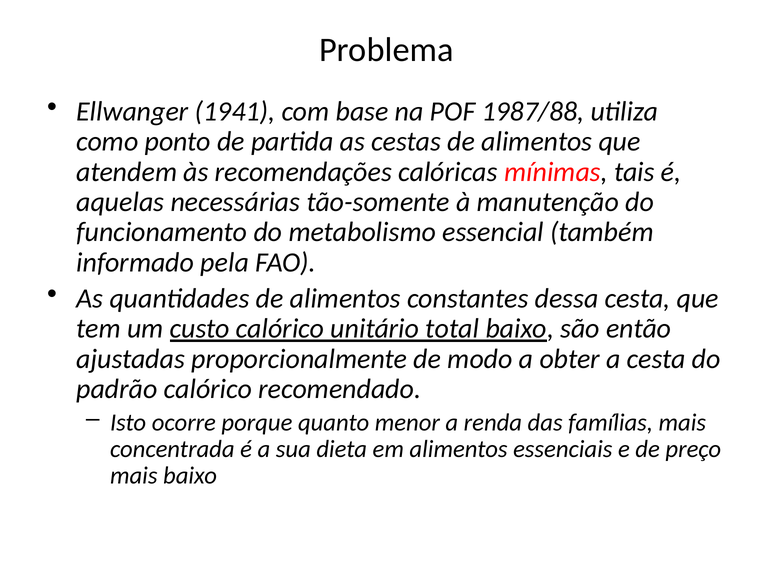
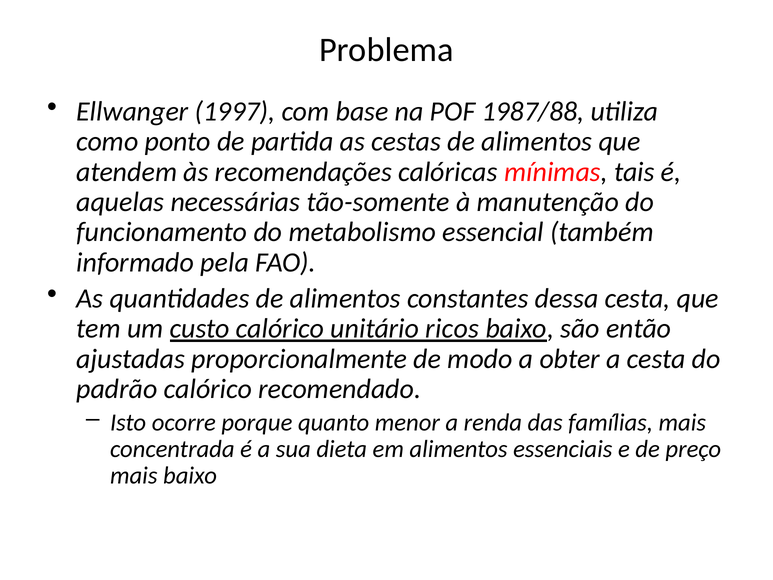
1941: 1941 -> 1997
total: total -> ricos
